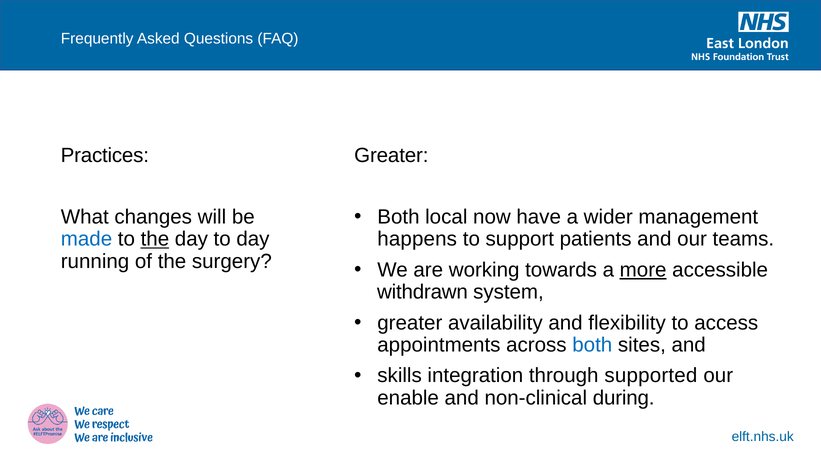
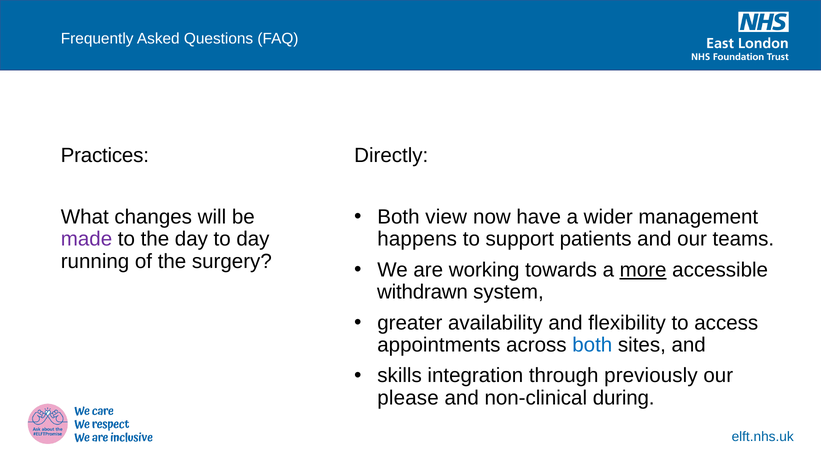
Greater at (391, 155): Greater -> Directly
local: local -> view
made colour: blue -> purple
the at (155, 239) underline: present -> none
supported: supported -> previously
enable: enable -> please
